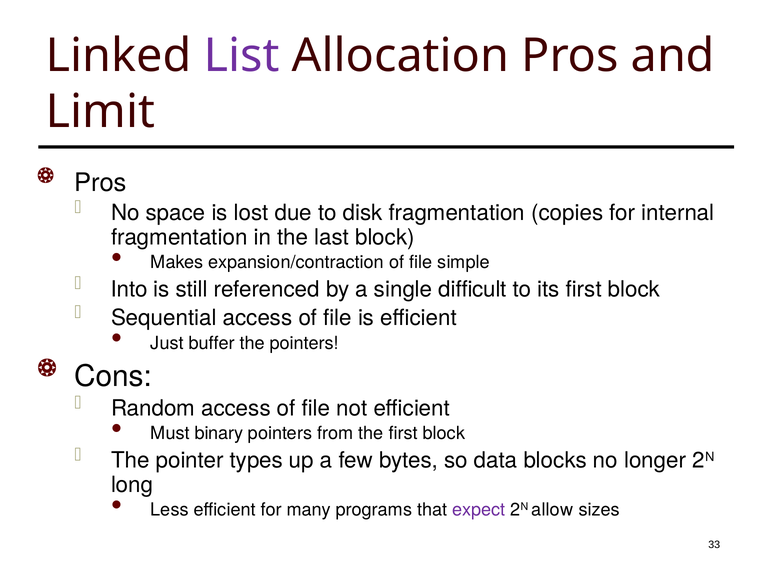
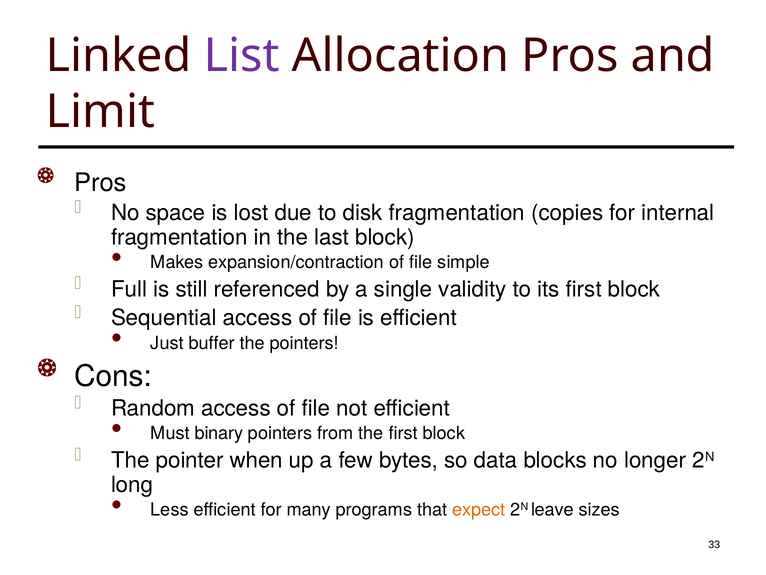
Into: Into -> Full
difficult: difficult -> validity
types: types -> when
expect colour: purple -> orange
allow: allow -> leave
